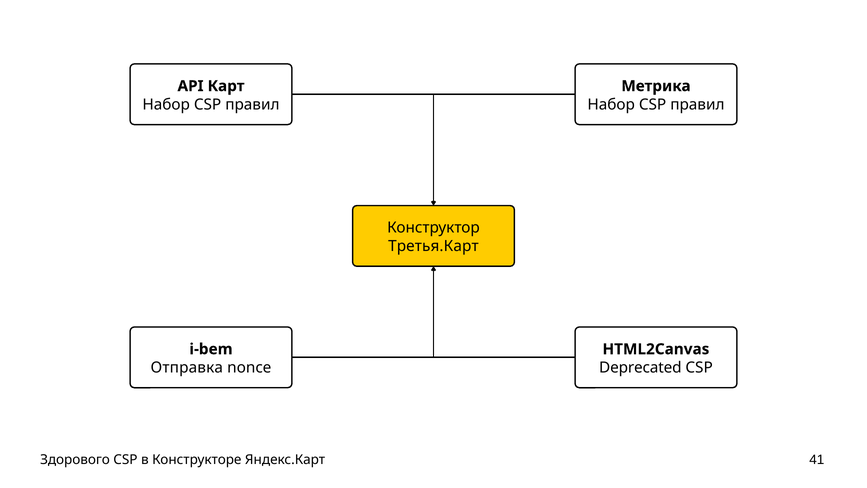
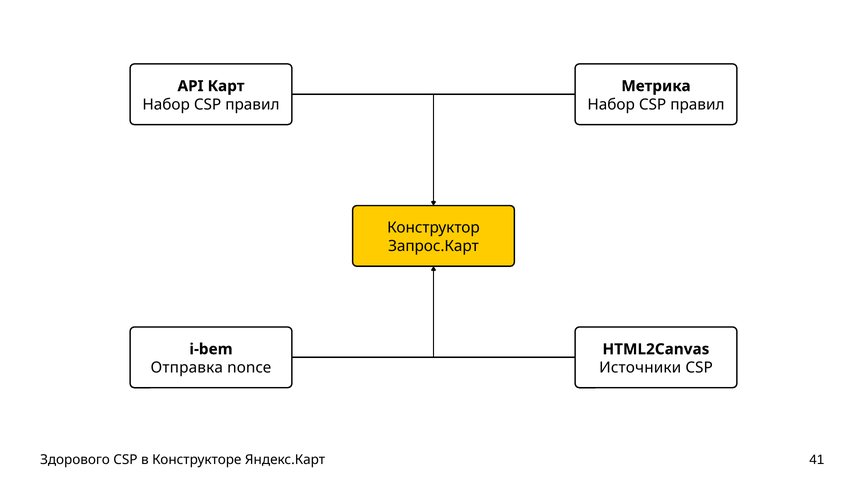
Третья.Карт: Третья.Карт -> Запрос.Карт
Deprecated: Deprecated -> Источники
